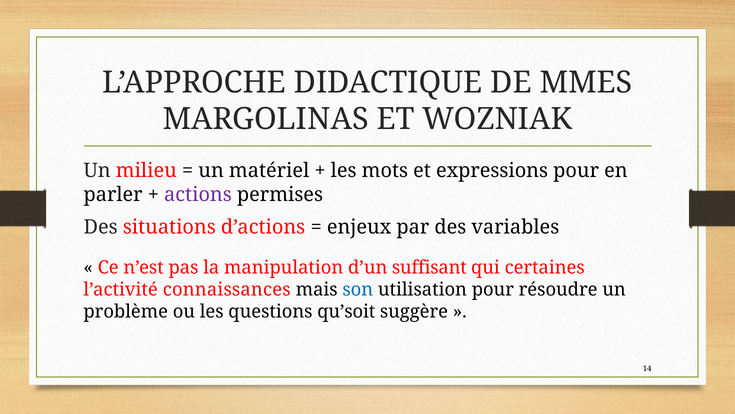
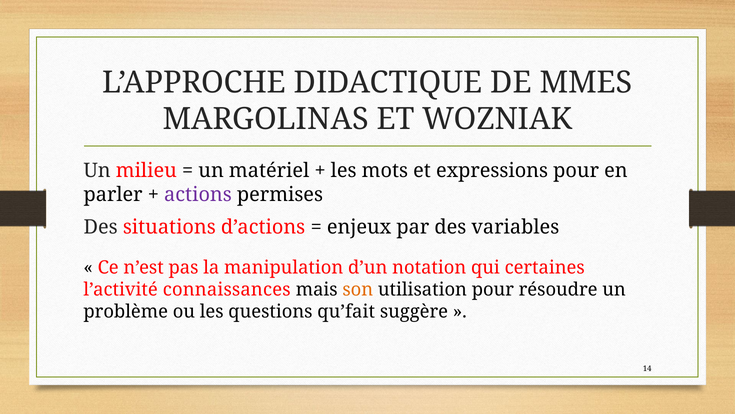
suffisant: suffisant -> notation
son colour: blue -> orange
qu’soit: qu’soit -> qu’fait
